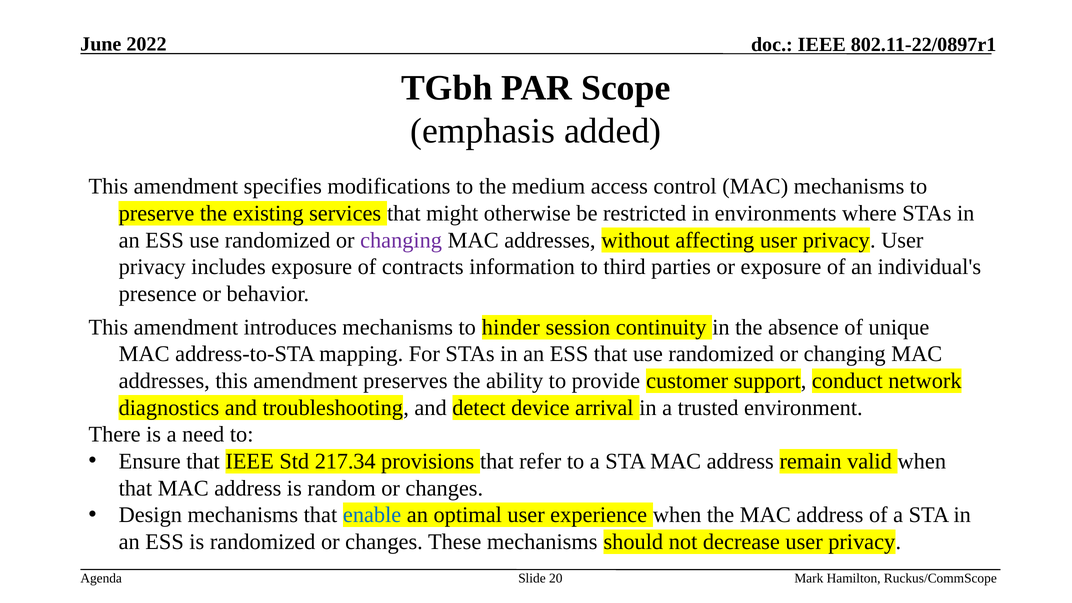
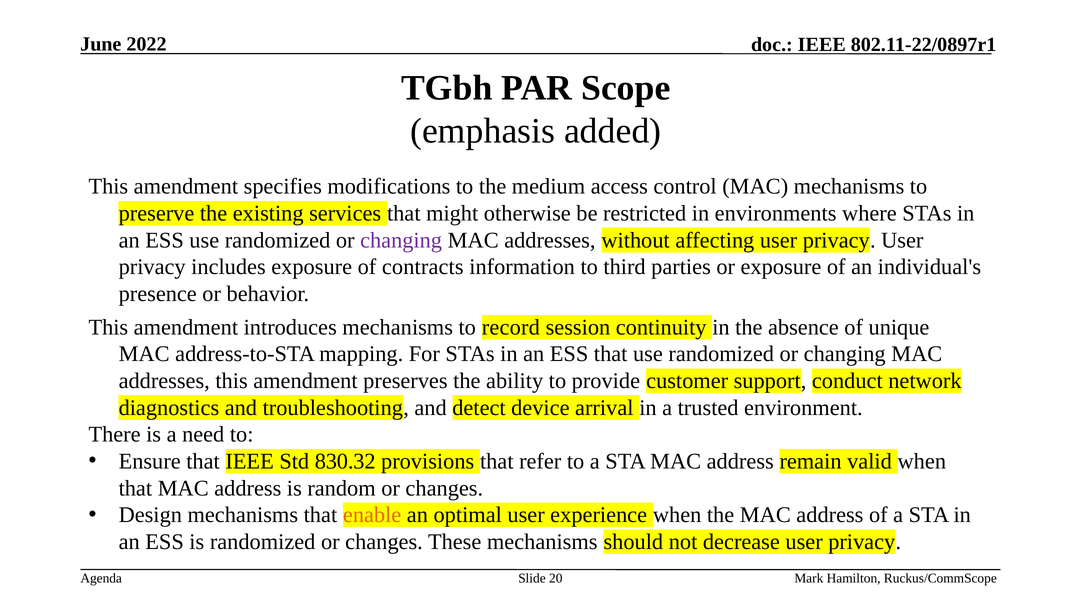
hinder: hinder -> record
217.34: 217.34 -> 830.32
enable colour: blue -> orange
